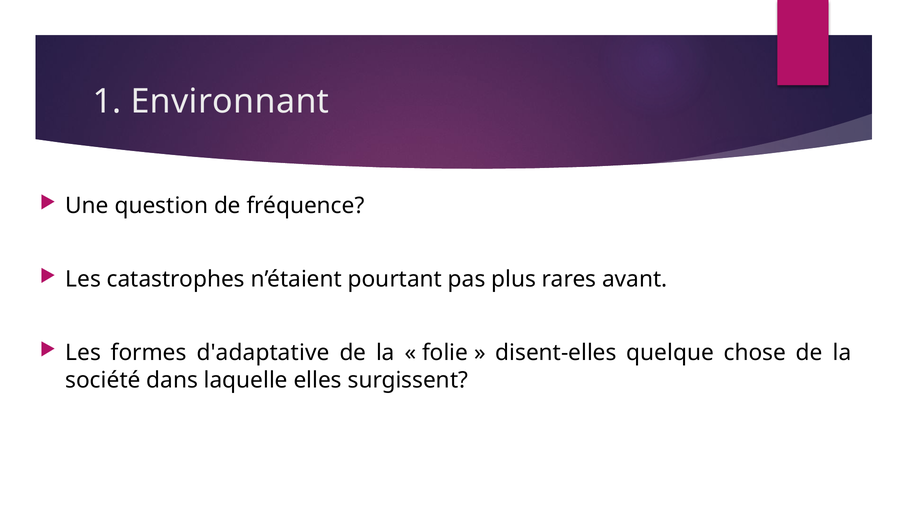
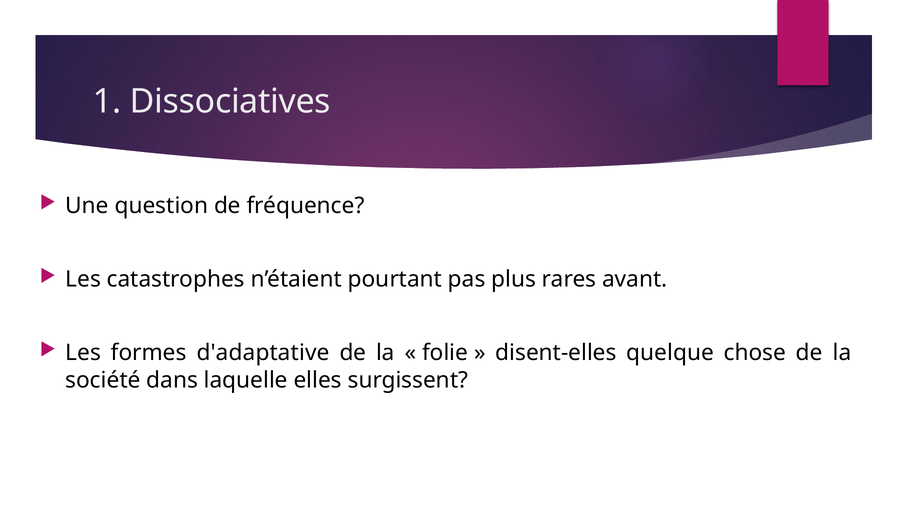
Environnant: Environnant -> Dissociatives
